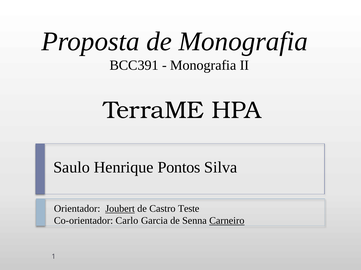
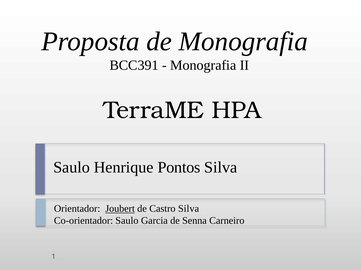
Castro Teste: Teste -> Silva
Co-orientador Carlo: Carlo -> Saulo
Carneiro underline: present -> none
